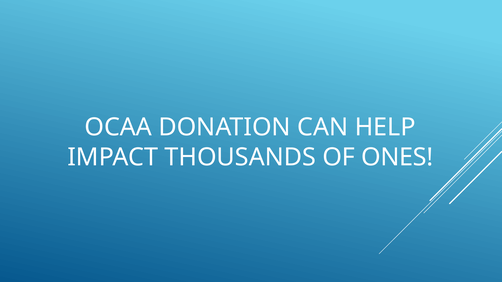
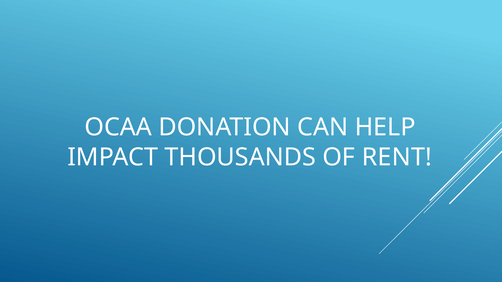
ONES: ONES -> RENT
